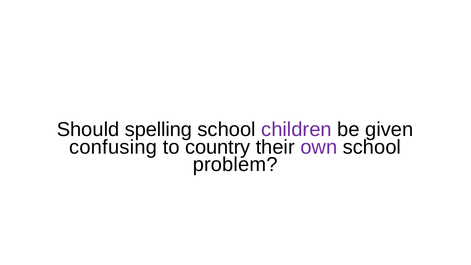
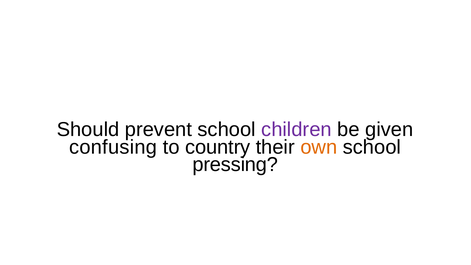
spelling: spelling -> prevent
own colour: purple -> orange
problem: problem -> pressing
